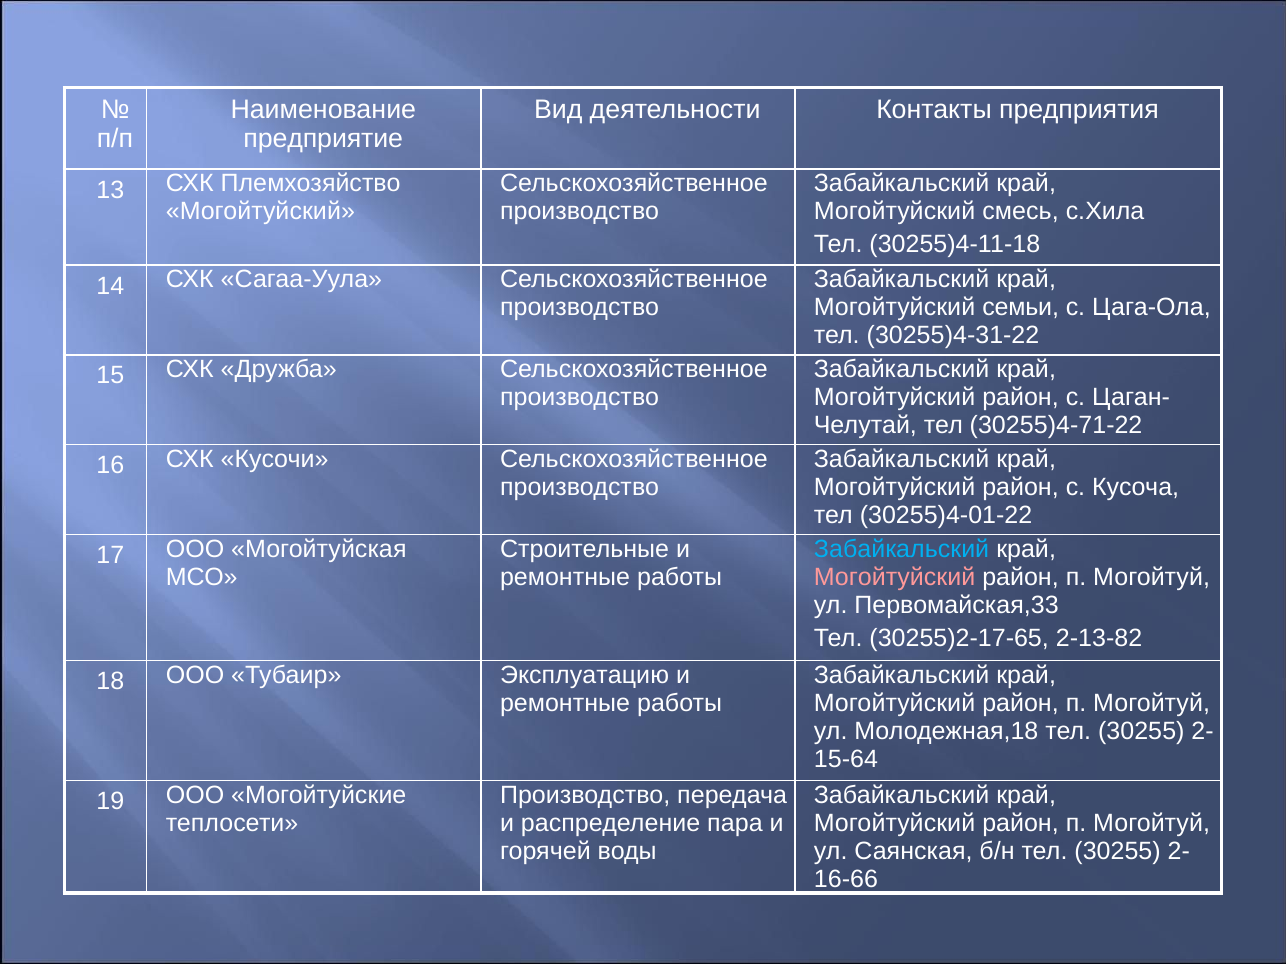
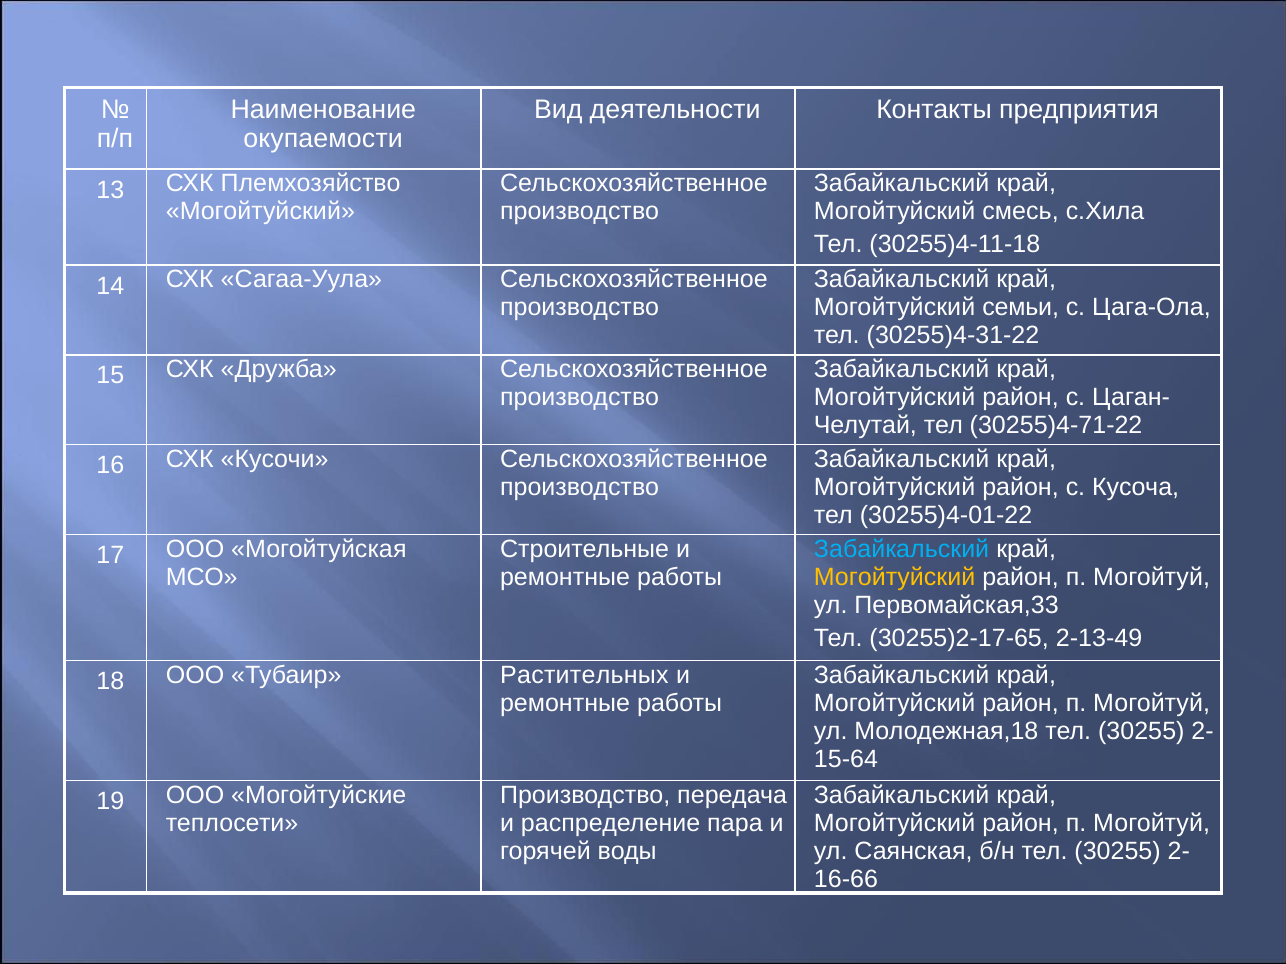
предприятие: предприятие -> окупаемости
Могойтуйский at (895, 577) colour: pink -> yellow
2-13-82: 2-13-82 -> 2-13-49
Эксплуатацию: Эксплуатацию -> Растительных
